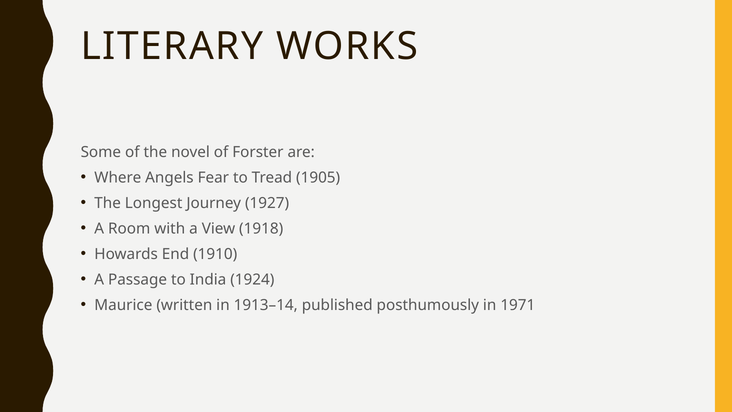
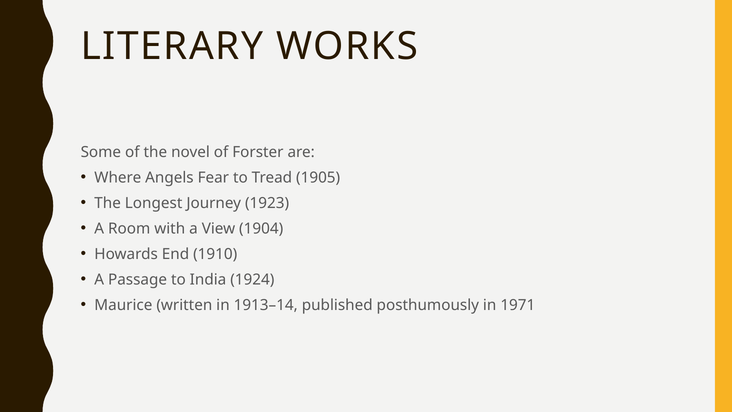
1927: 1927 -> 1923
1918: 1918 -> 1904
